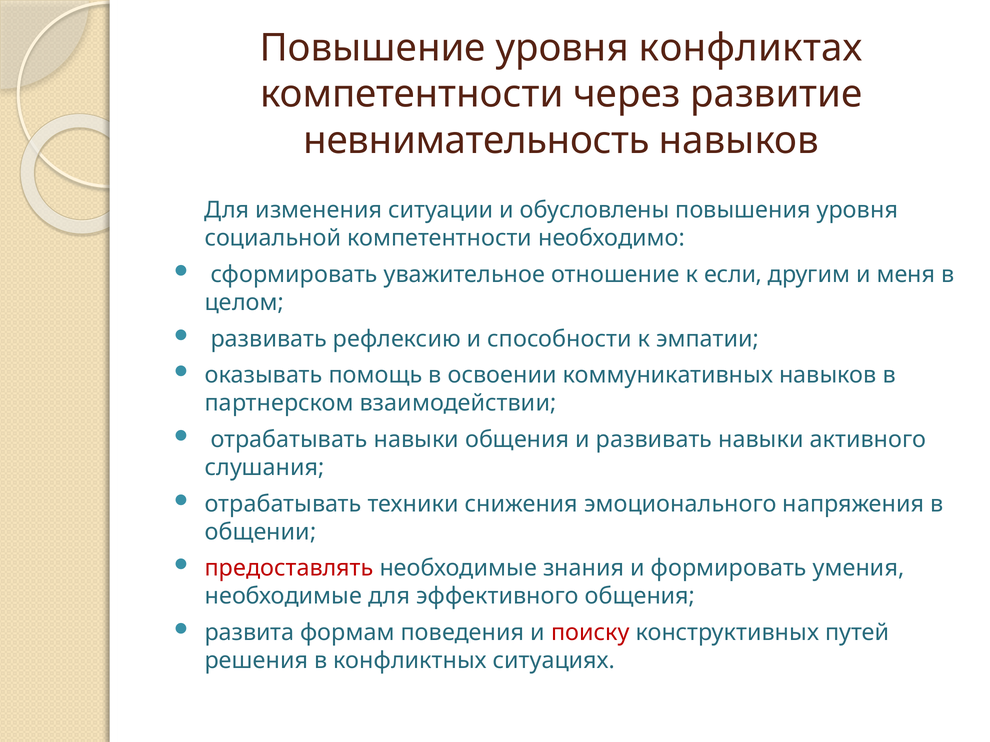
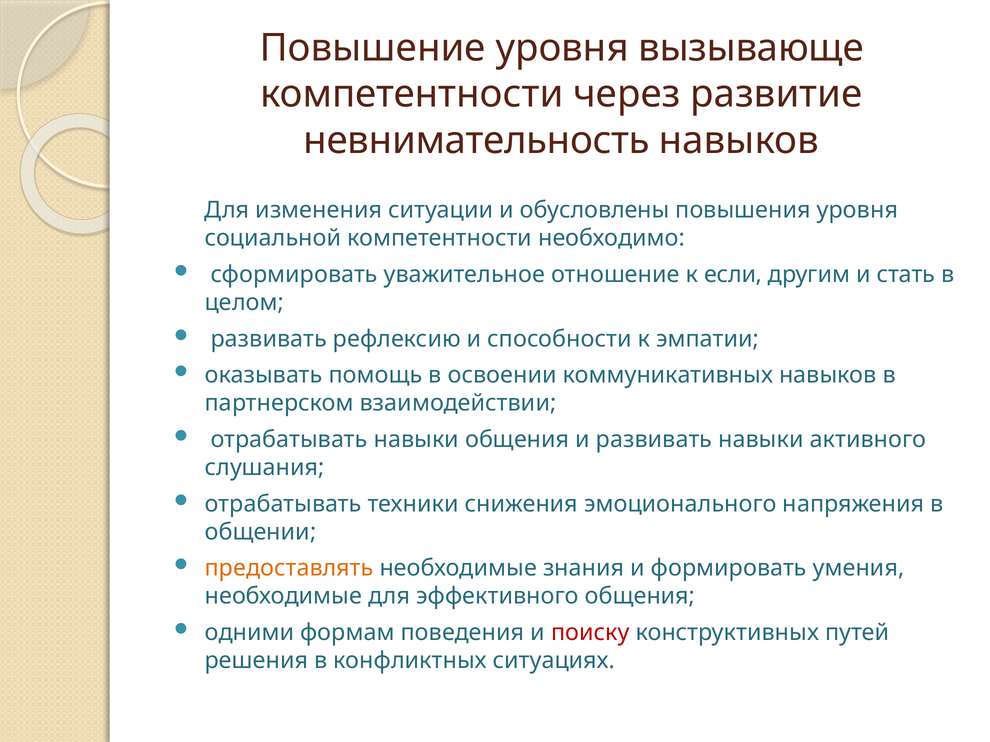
конфликтах: конфликтах -> вызывающе
меня: меня -> стать
предоставлять colour: red -> orange
развита: развита -> одними
